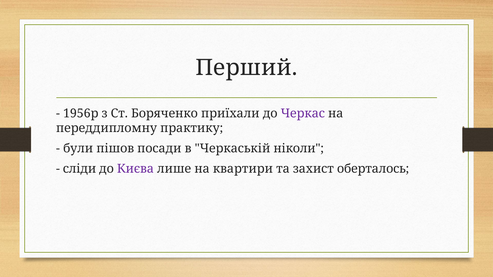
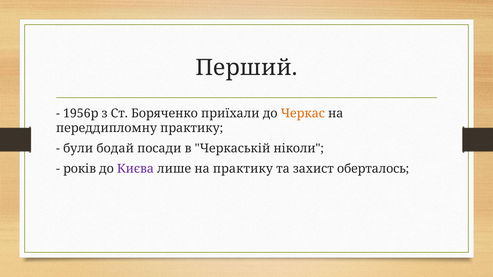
Черкас colour: purple -> orange
пішов: пішов -> бодай
сліди: сліди -> років
на квартири: квартири -> практику
